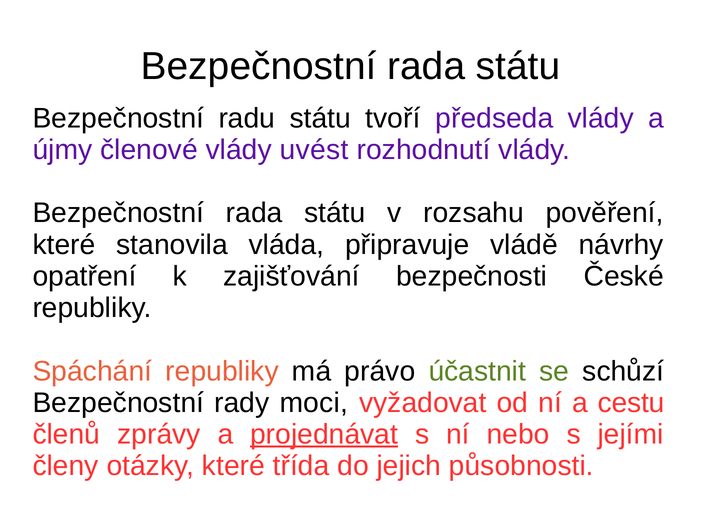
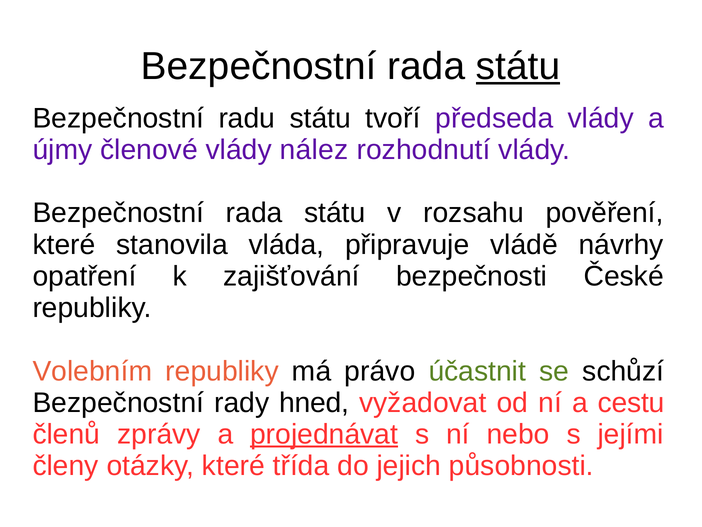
státu at (518, 66) underline: none -> present
uvést: uvést -> nález
Spáchání: Spáchání -> Volebním
moci: moci -> hned
